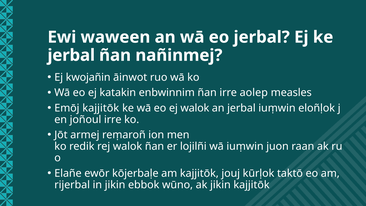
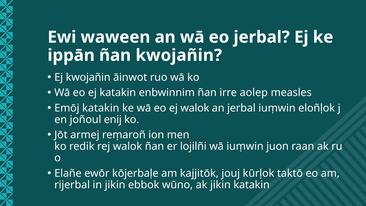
jerbal at (71, 55): jerbal -> ippān
ñan nañinmej: nañinmej -> kwojañin
Emōj kajjitōk: kajjitōk -> katakin
joñoul irre: irre -> enij
jikin kajjitōk: kajjitōk -> katakin
